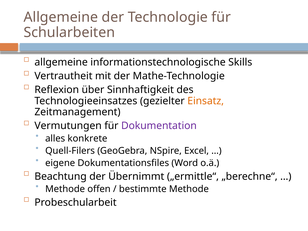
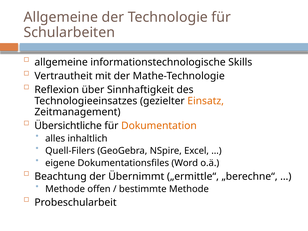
Vermutungen: Vermutungen -> Übersichtliche
Dokumentation colour: purple -> orange
konkrete: konkrete -> inhaltlich
